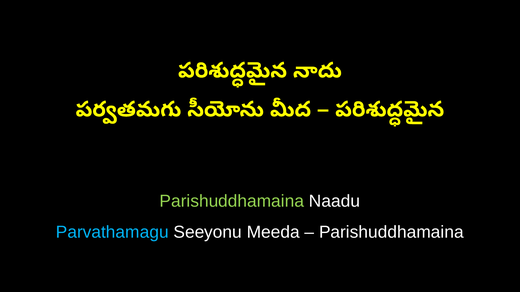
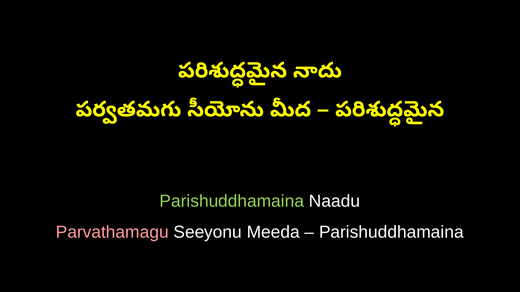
Parvathamagu colour: light blue -> pink
